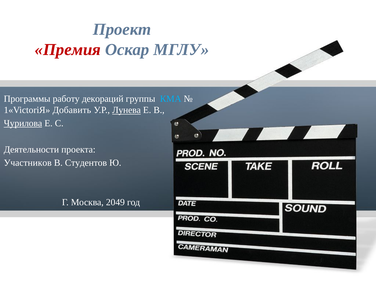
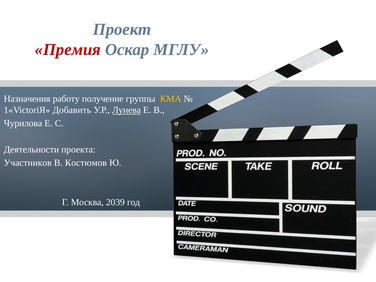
Программы: Программы -> Назначения
декораций: декораций -> получение
КМА colour: light blue -> yellow
Чурилова underline: present -> none
Студентов: Студентов -> Костюмов
2049: 2049 -> 2039
